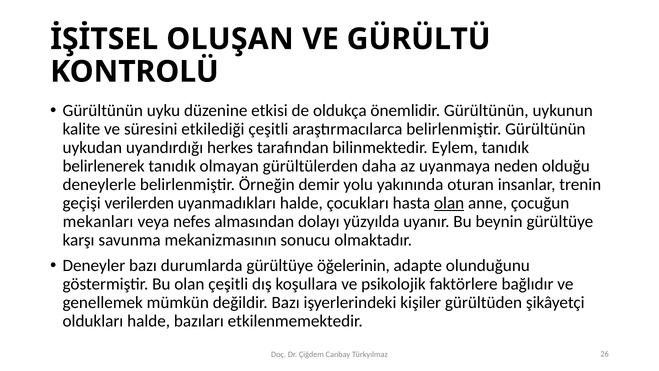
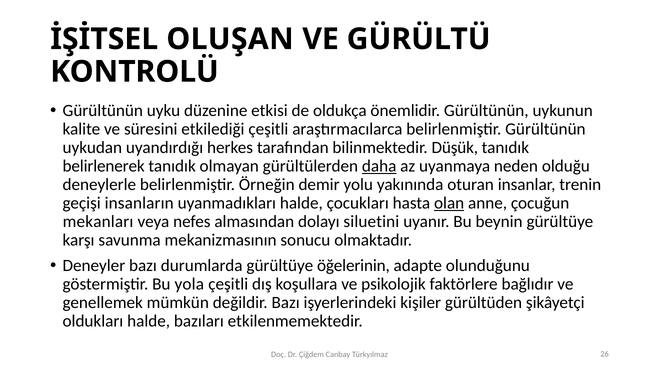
Eylem: Eylem -> Düşük
daha underline: none -> present
verilerden: verilerden -> insanların
yüzyılda: yüzyılda -> siluetini
Bu olan: olan -> yola
